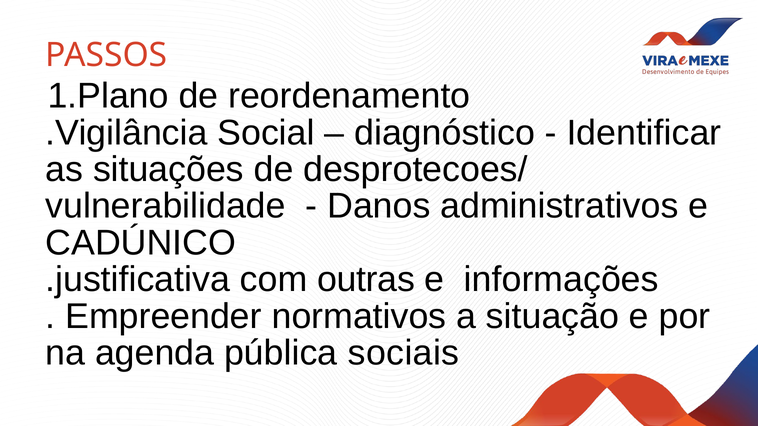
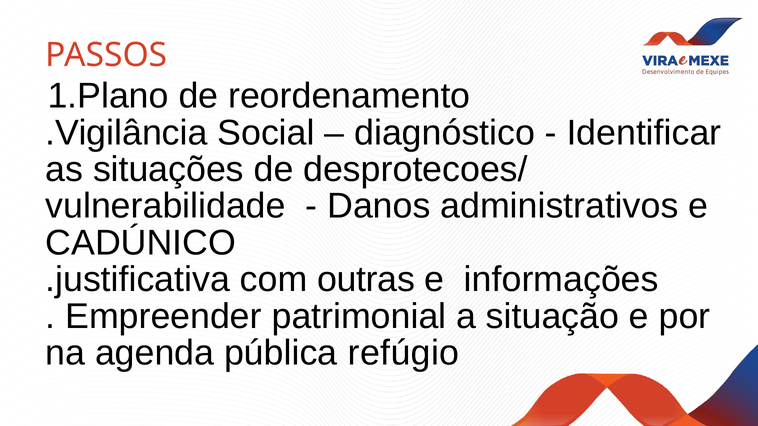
normativos: normativos -> patrimonial
sociais: sociais -> refúgio
